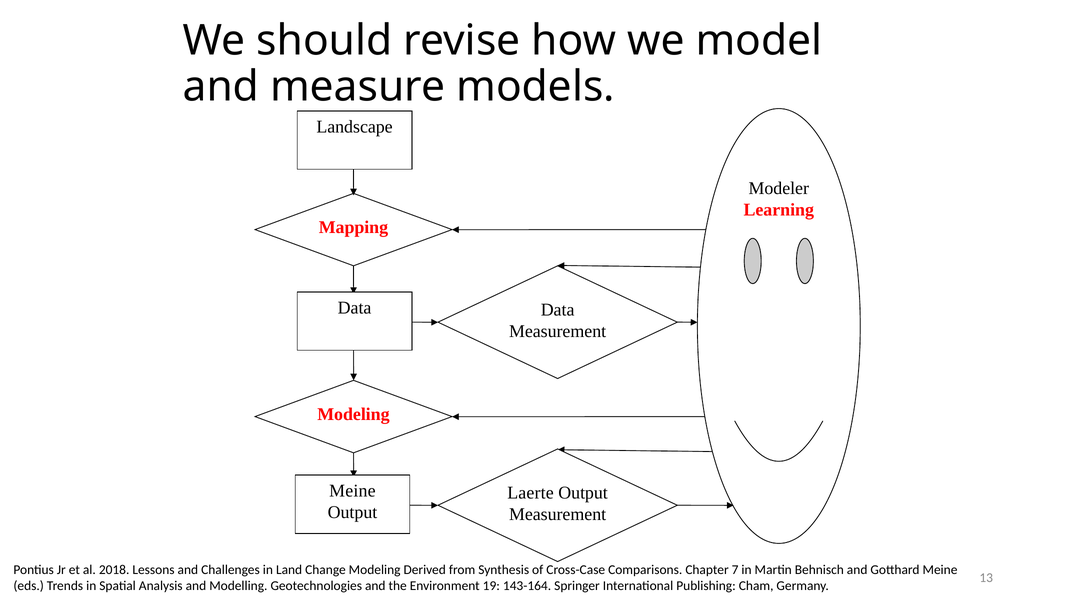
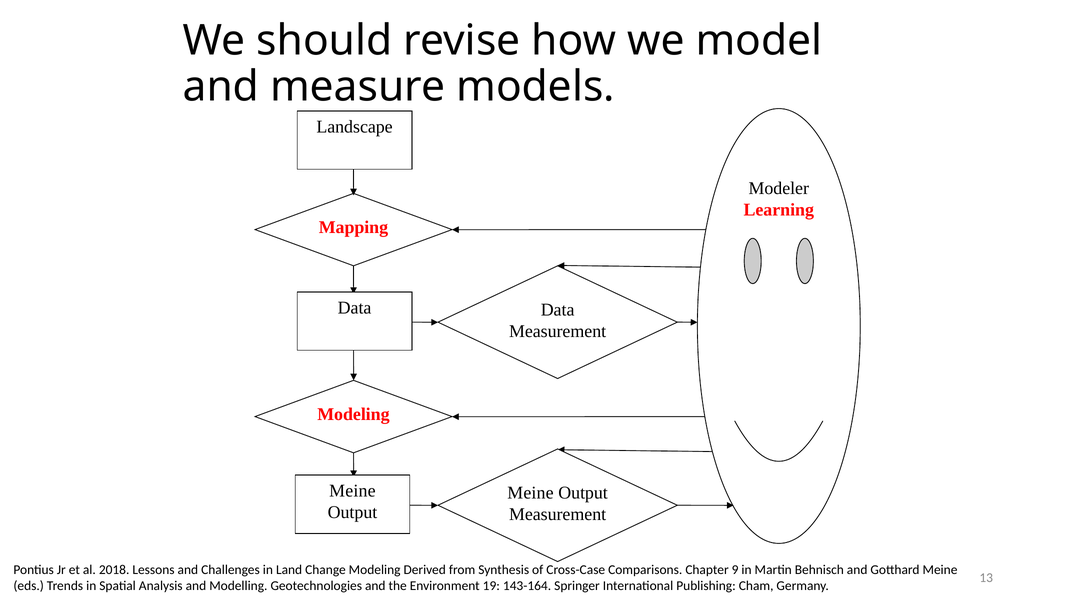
Laerte at (530, 493): Laerte -> Meine
7: 7 -> 9
